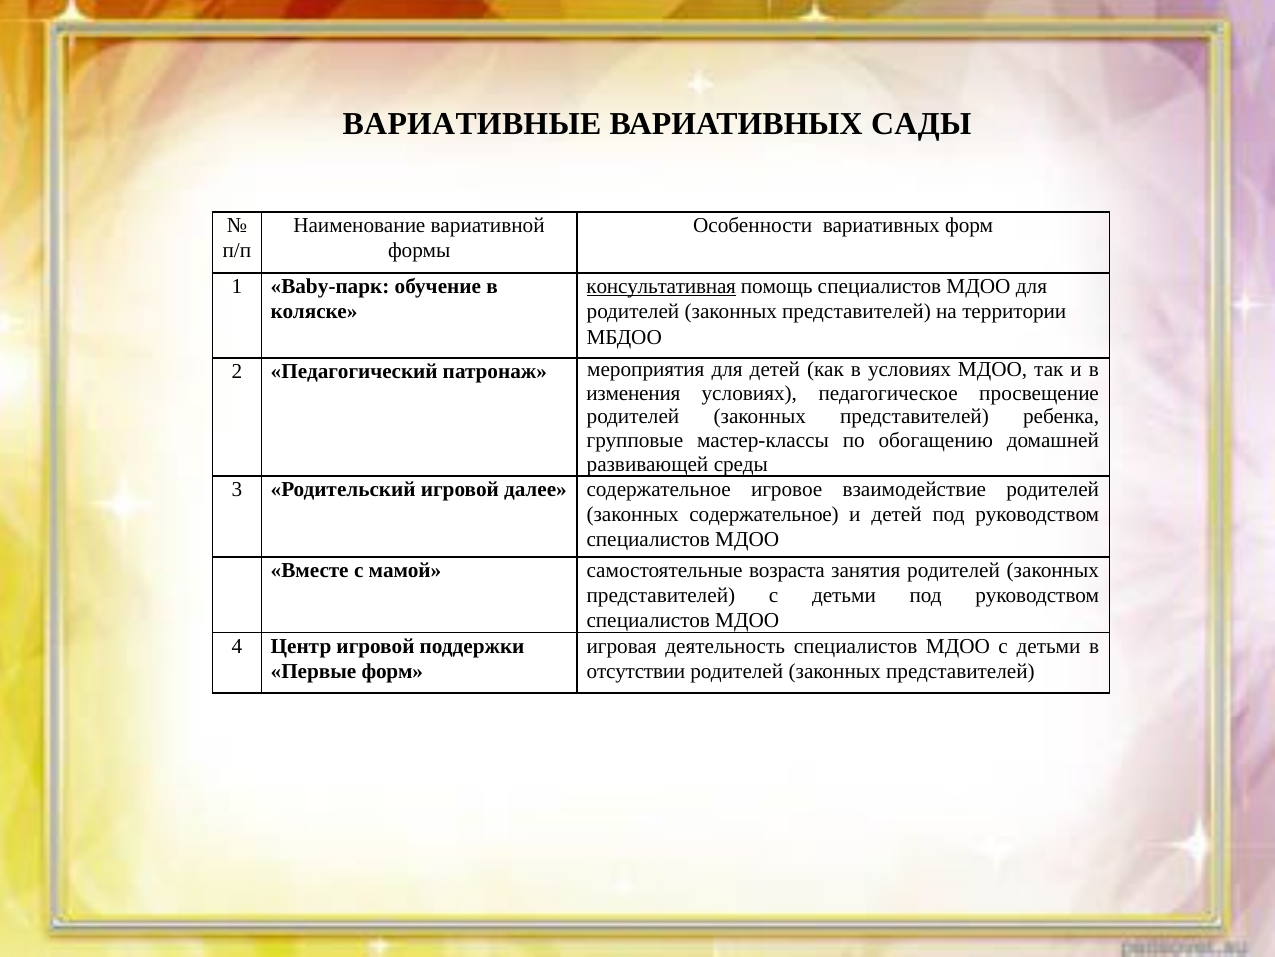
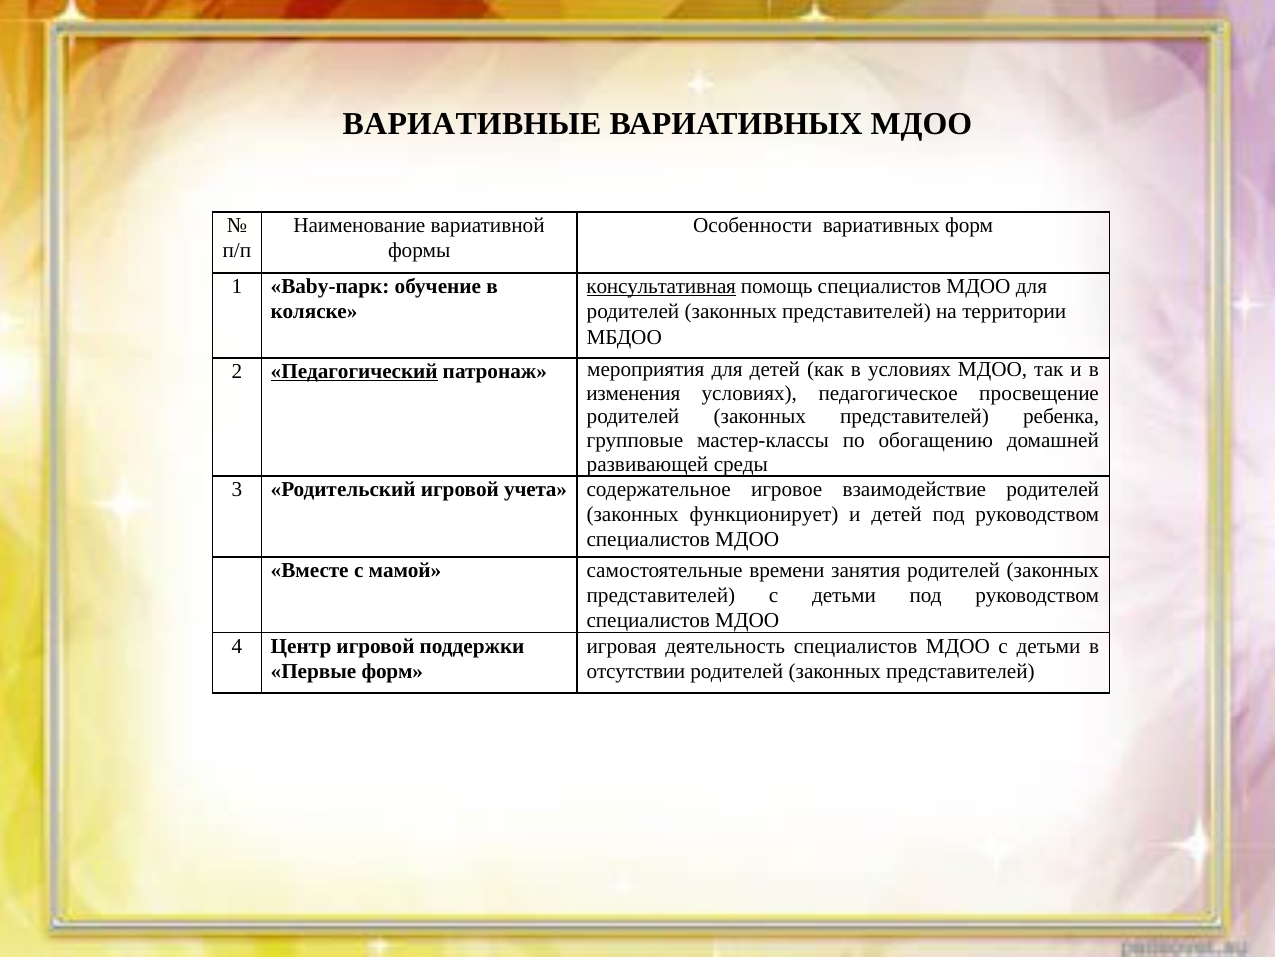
ВАРИАТИВНЫХ САДЫ: САДЫ -> МДОО
Педагогический underline: none -> present
далее: далее -> учета
законных содержательное: содержательное -> функционирует
возраста: возраста -> времени
